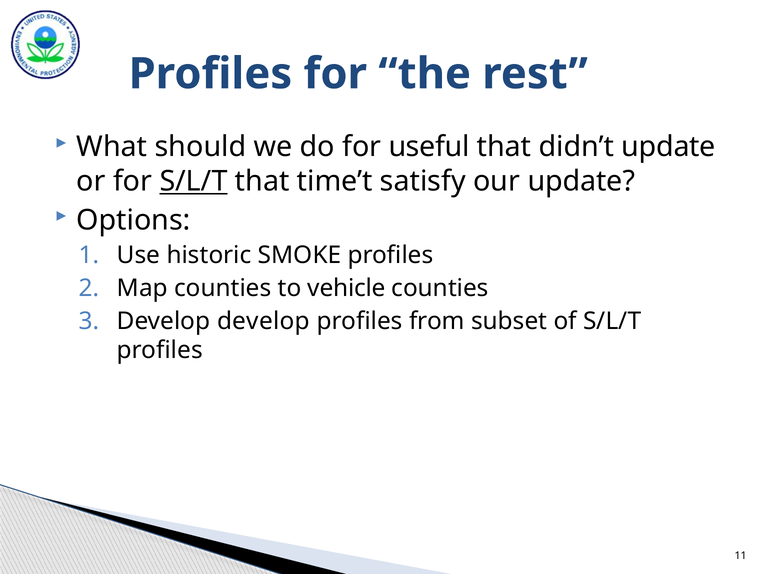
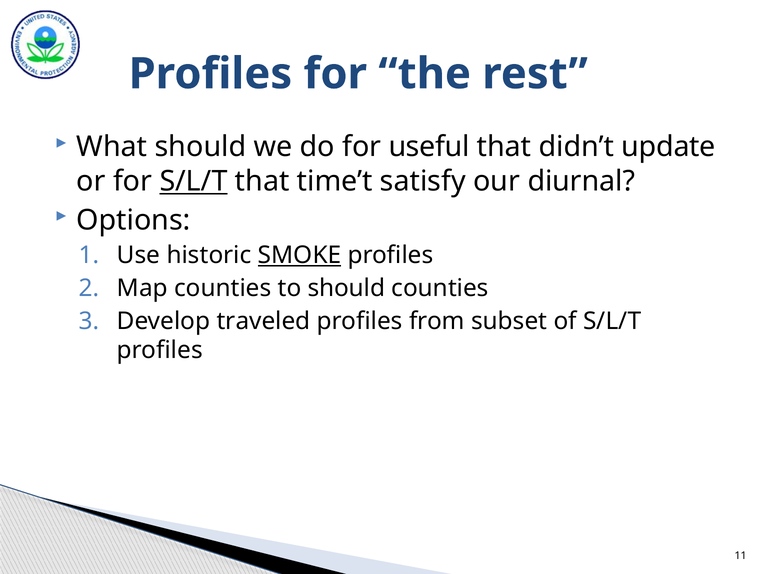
our update: update -> diurnal
SMOKE underline: none -> present
to vehicle: vehicle -> should
Develop develop: develop -> traveled
